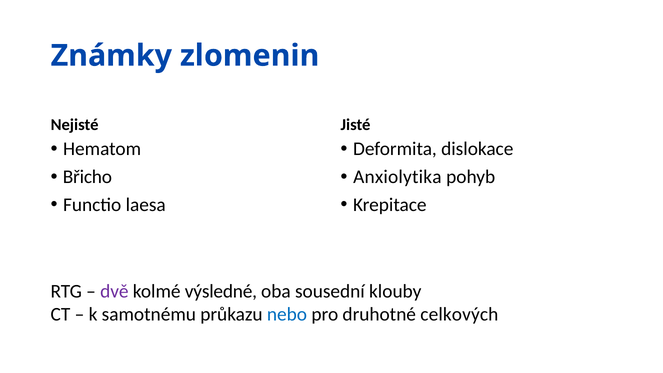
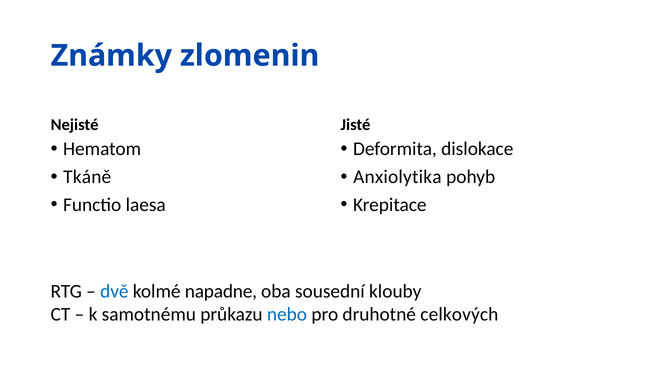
Břicho: Břicho -> Tkáně
dvě colour: purple -> blue
výsledné: výsledné -> napadne
